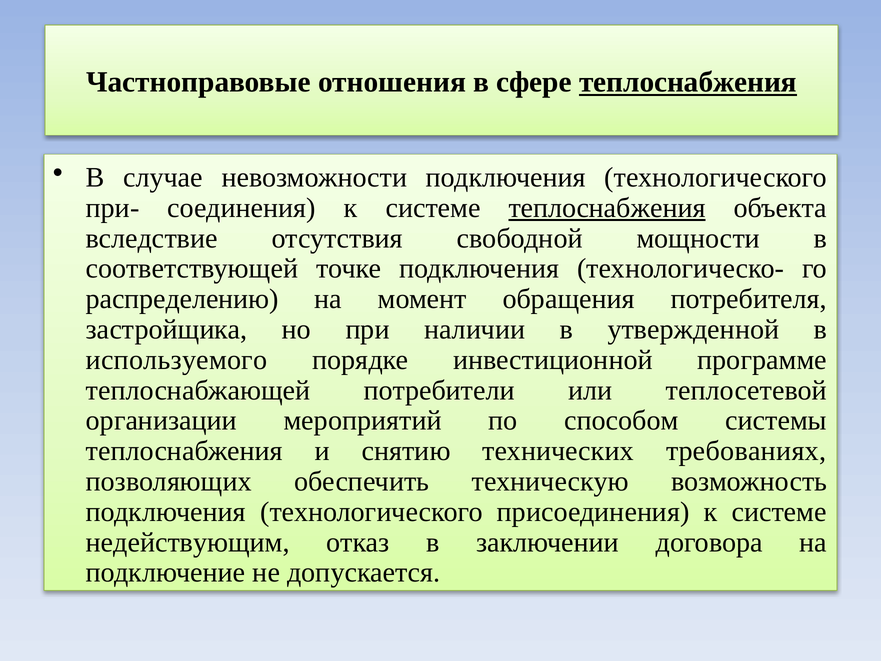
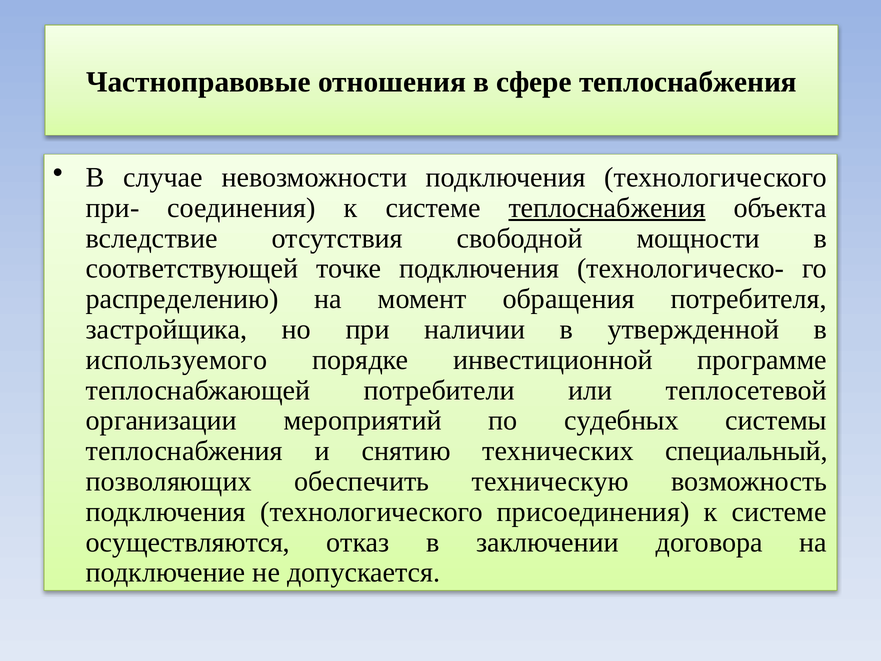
теплоснабжения at (688, 82) underline: present -> none
способом: способом -> судебных
требованиях: требованиях -> специальный
недействующим: недействующим -> осуществляются
